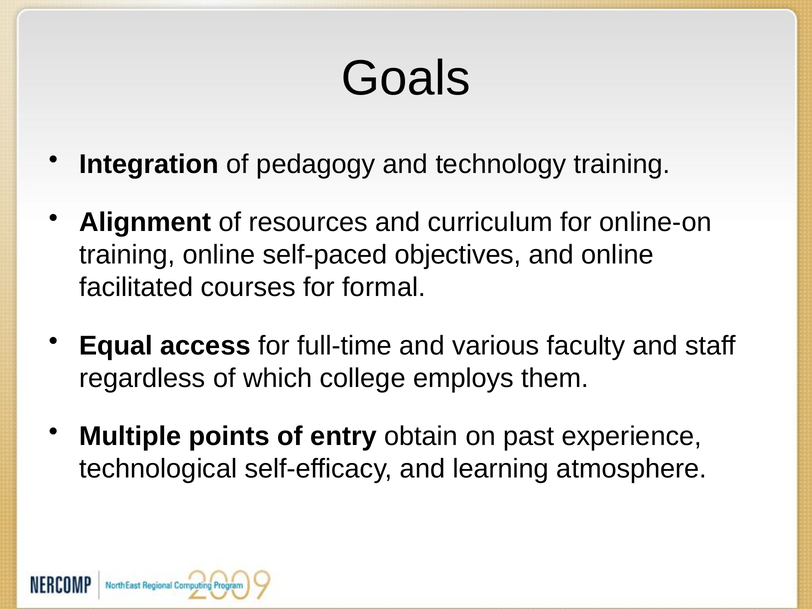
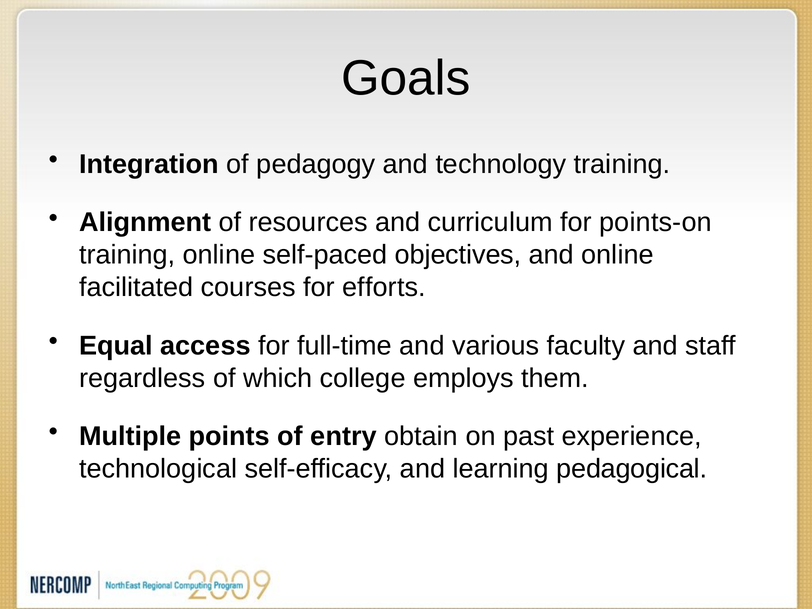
online-on: online-on -> points-on
formal: formal -> efforts
atmosphere: atmosphere -> pedagogical
